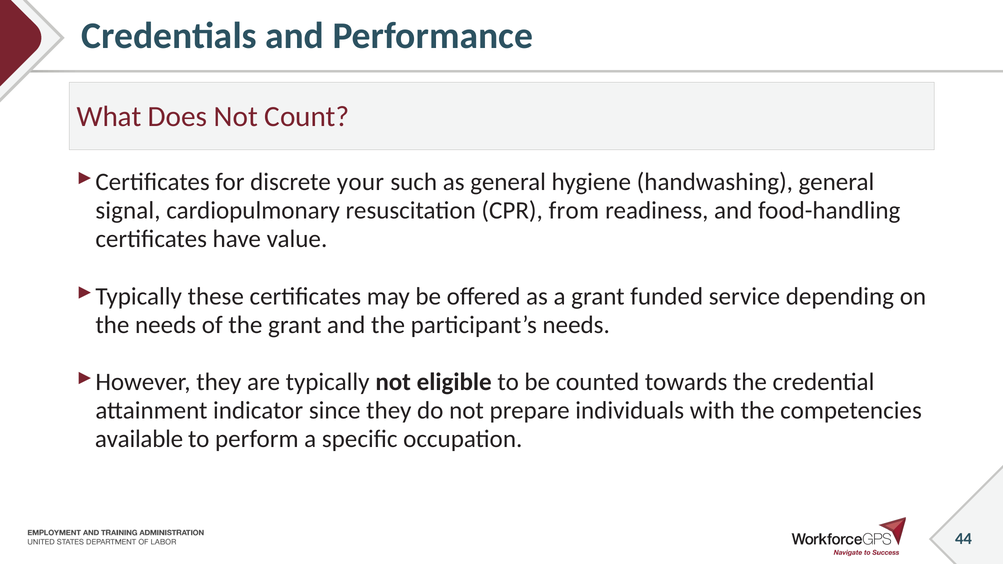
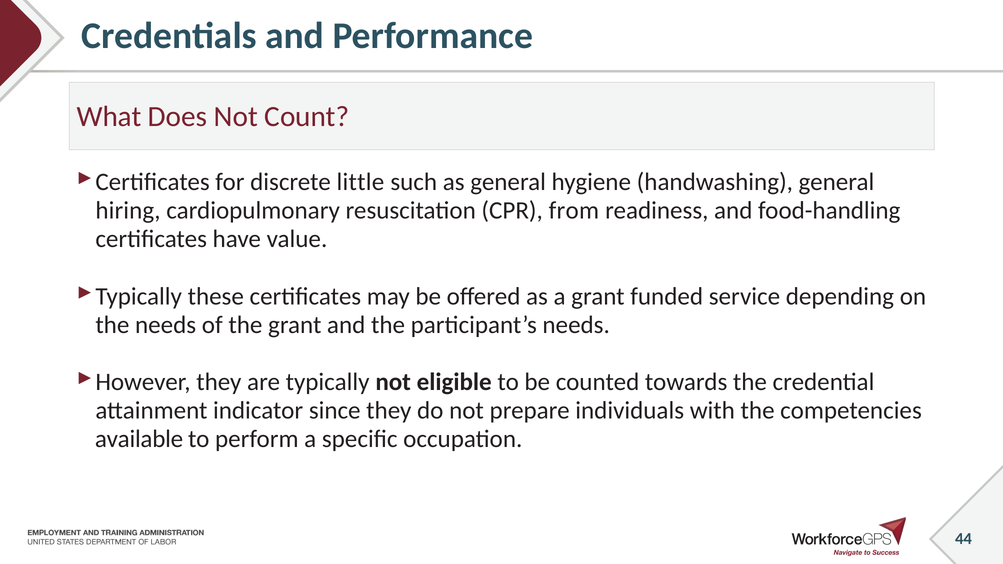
your: your -> little
signal: signal -> hiring
